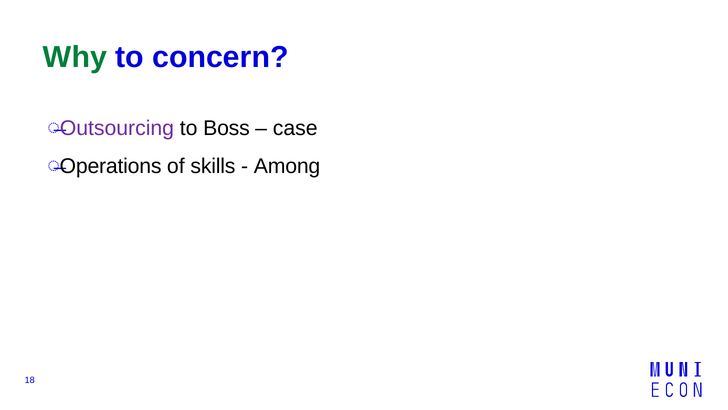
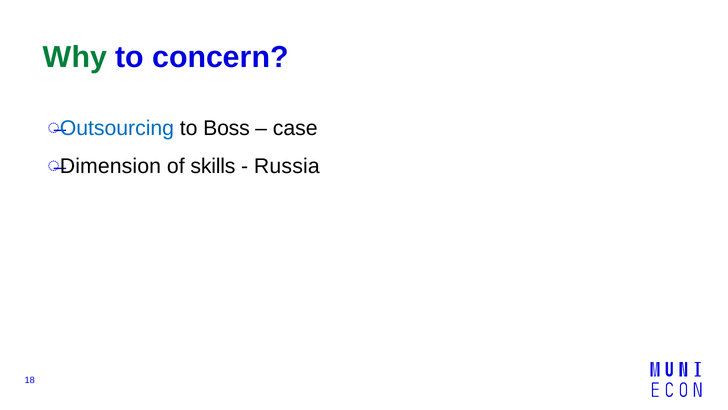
Outsourcing colour: purple -> blue
Operations: Operations -> Dimension
Among: Among -> Russia
